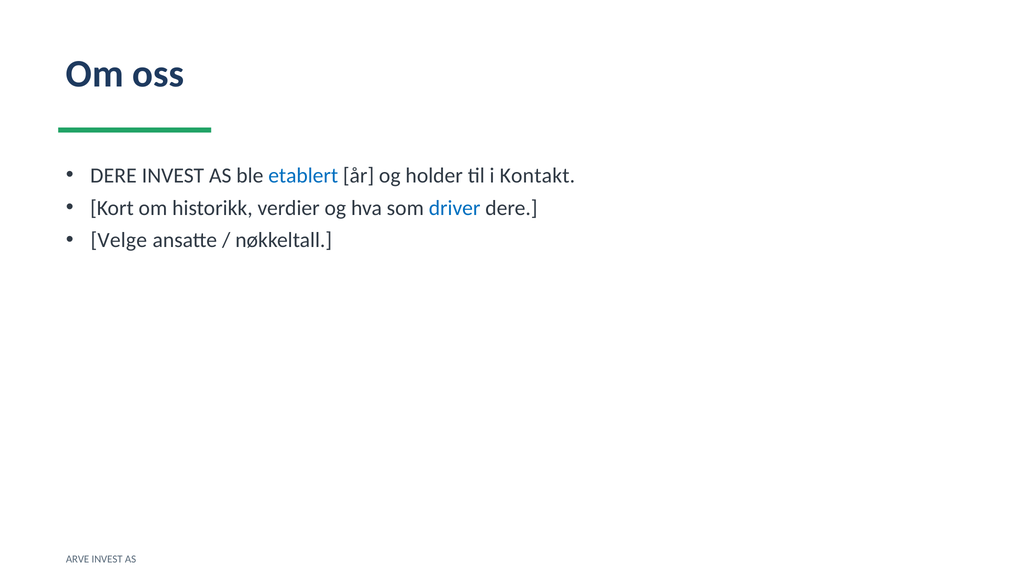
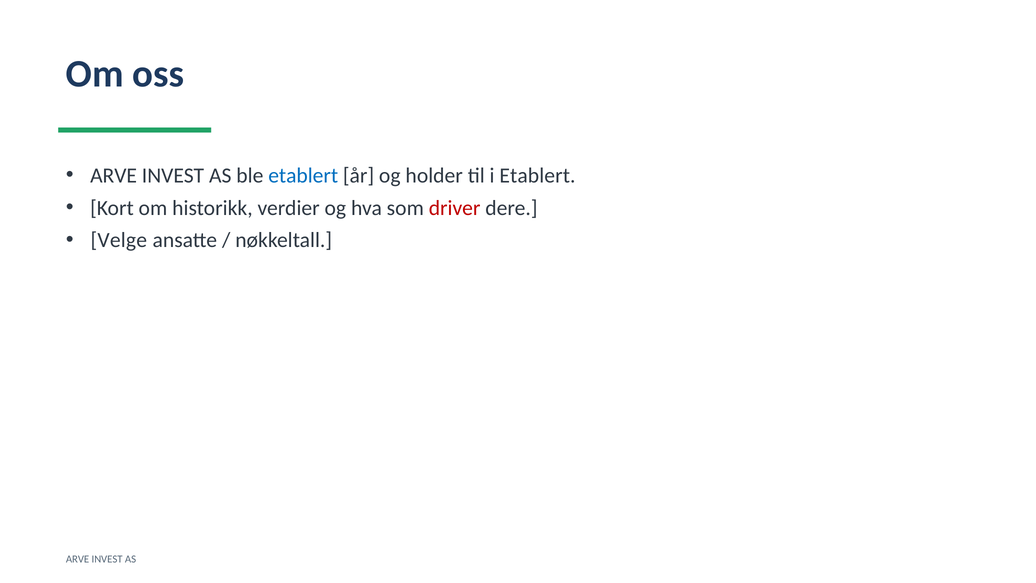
DERE at (113, 175): DERE -> ARVE
i Kontakt: Kontakt -> Etablert
driver colour: blue -> red
